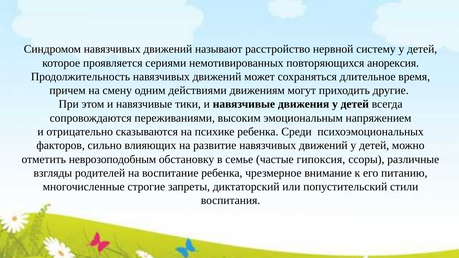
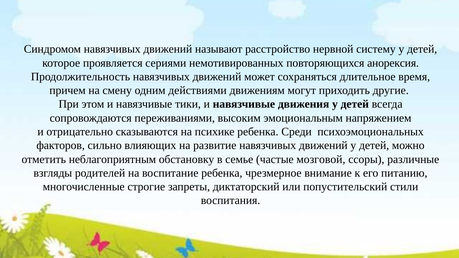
неврозоподобным: неврозоподобным -> неблагоприятным
гипоксия: гипоксия -> мозговой
